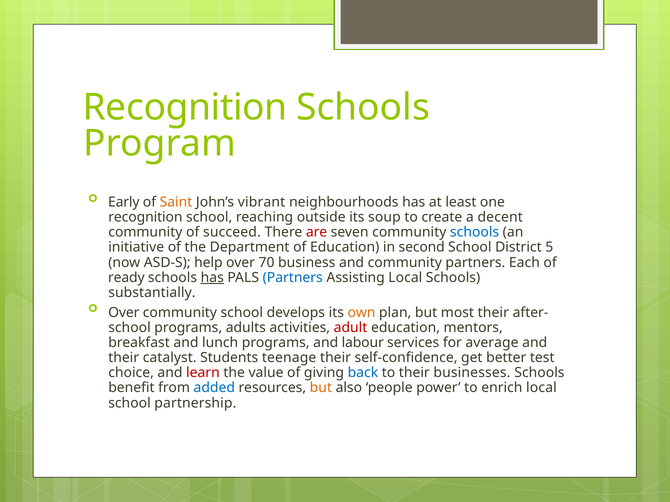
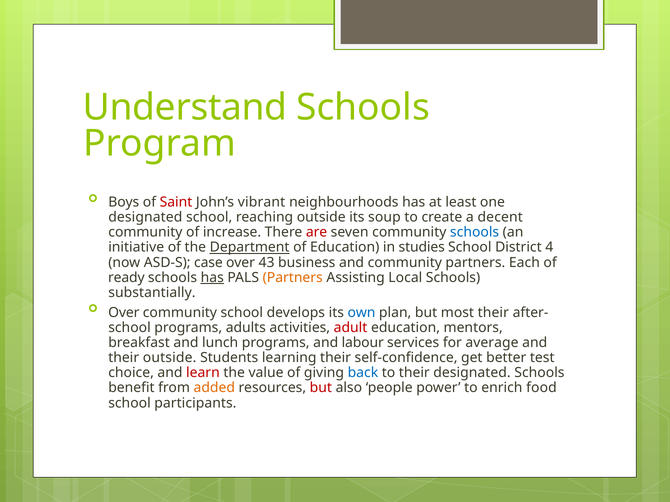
Recognition at (185, 108): Recognition -> Understand
Early: Early -> Boys
Saint colour: orange -> red
recognition at (145, 217): recognition -> designated
succeed: succeed -> increase
Department underline: none -> present
second: second -> studies
5: 5 -> 4
help: help -> case
70: 70 -> 43
Partners at (293, 278) colour: blue -> orange
own colour: orange -> blue
their catalyst: catalyst -> outside
teenage: teenage -> learning
their businesses: businesses -> designated
added colour: blue -> orange
but at (321, 388) colour: orange -> red
enrich local: local -> food
partnership: partnership -> participants
